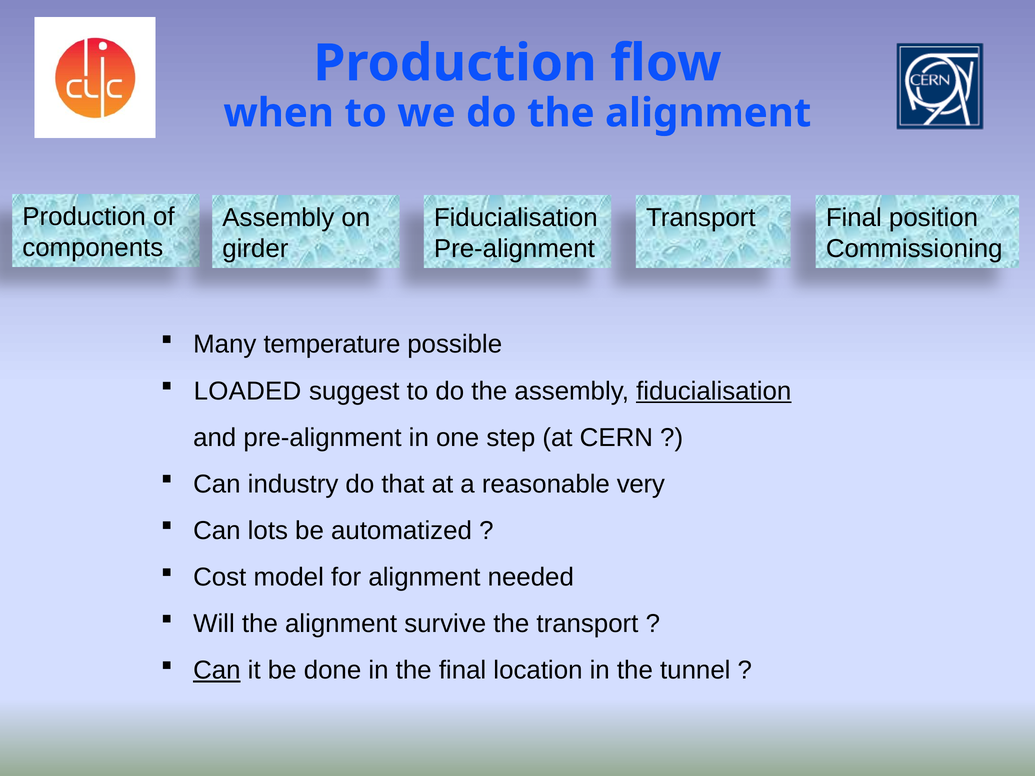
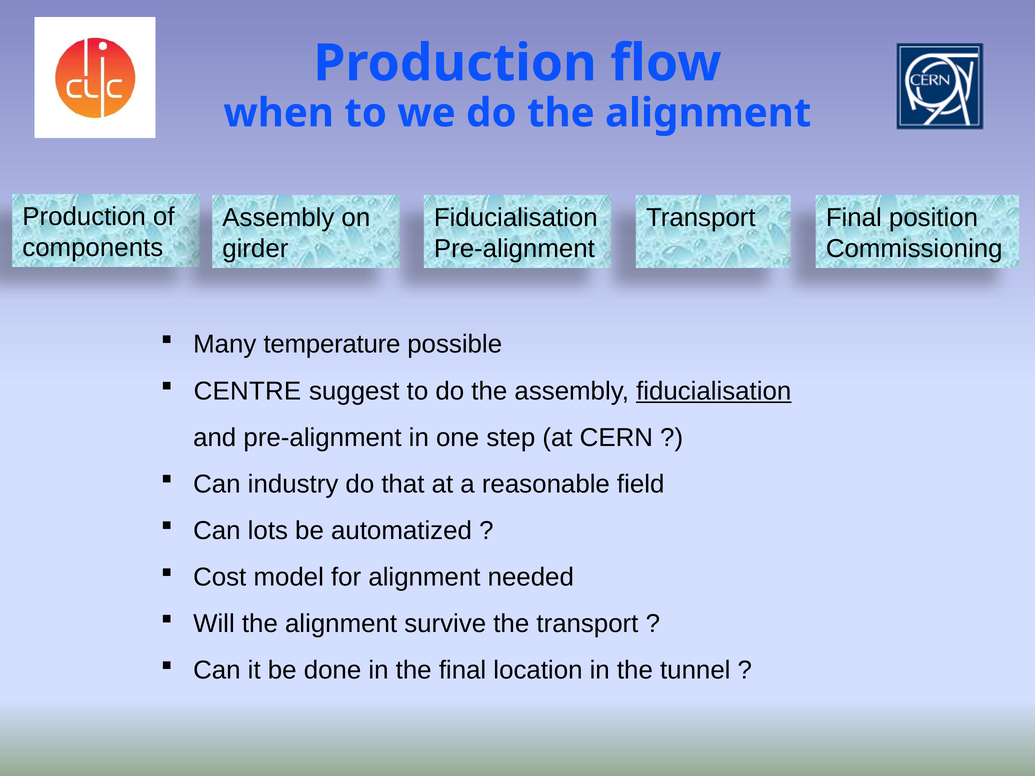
LOADED: LOADED -> CENTRE
very: very -> field
Can at (217, 671) underline: present -> none
